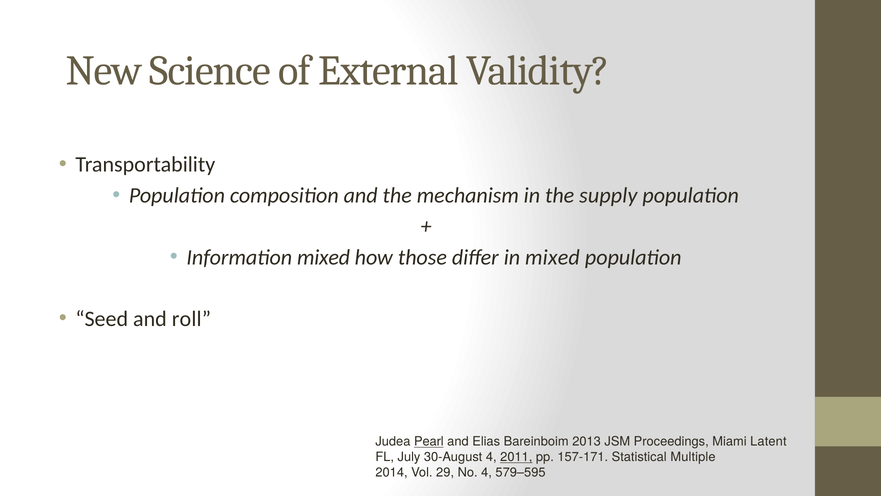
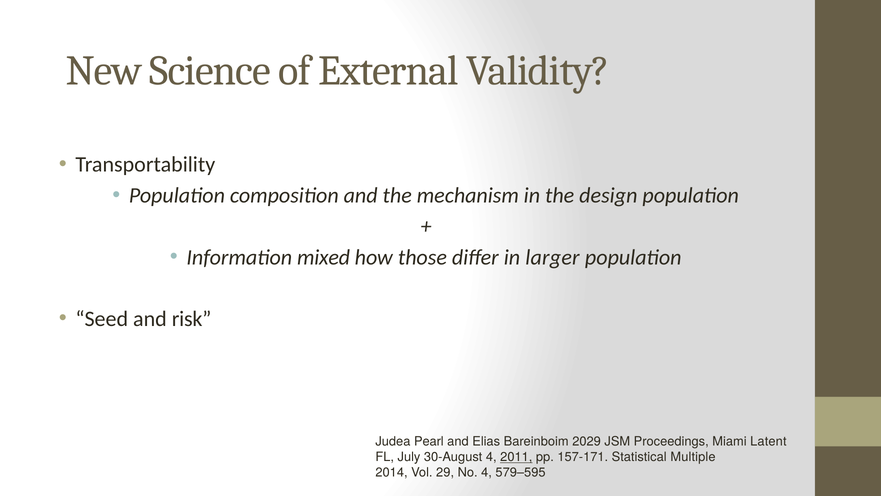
supply: supply -> design
in mixed: mixed -> larger
roll: roll -> risk
Pearl underline: present -> none
2013: 2013 -> 2029
